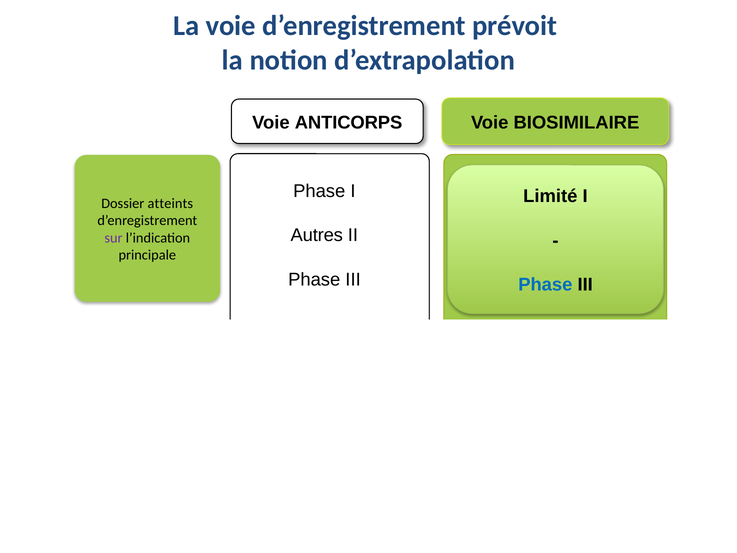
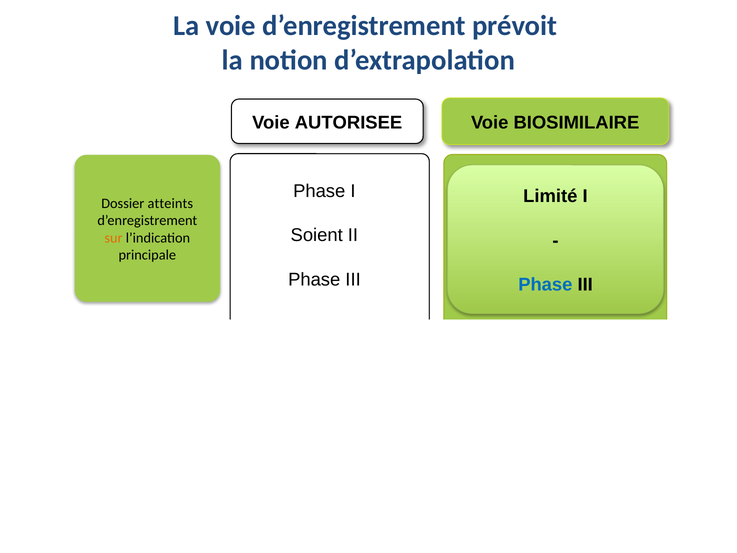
Voie ANTICORPS: ANTICORPS -> AUTORISEE
Autres at (317, 235): Autres -> Soient
sur colour: purple -> orange
